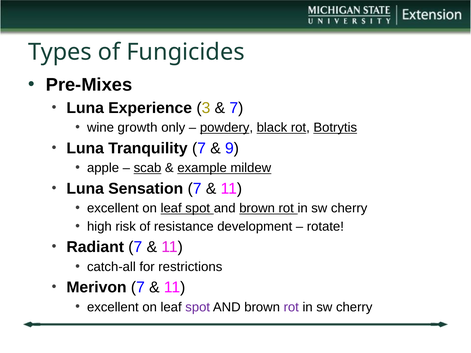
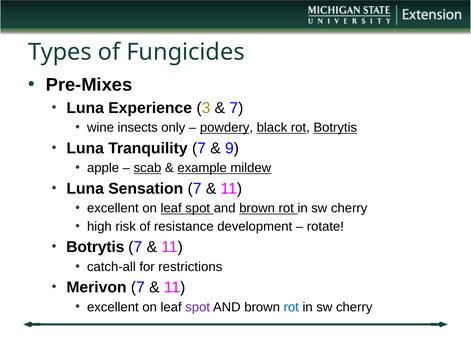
growth: growth -> insects
Radiant at (95, 247): Radiant -> Botrytis
rot at (291, 307) colour: purple -> blue
